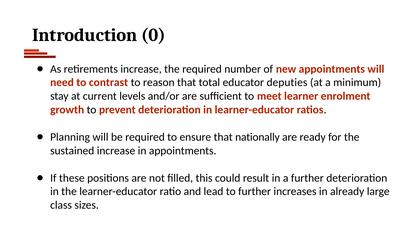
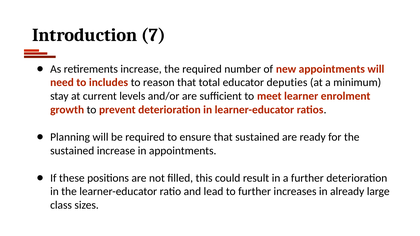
0: 0 -> 7
contrast: contrast -> includes
that nationally: nationally -> sustained
